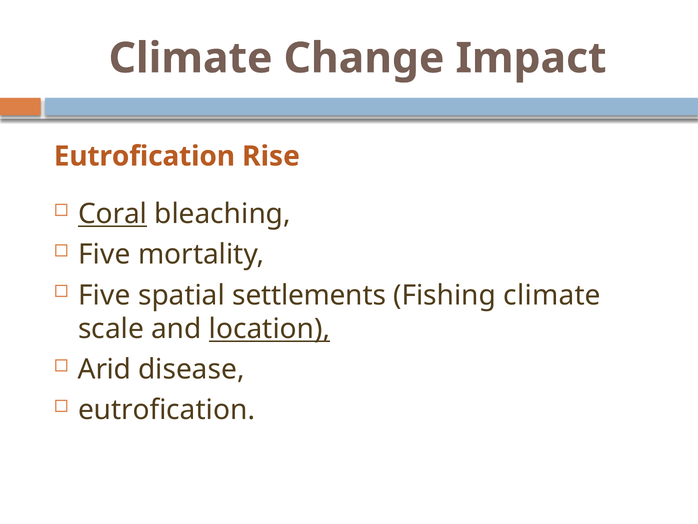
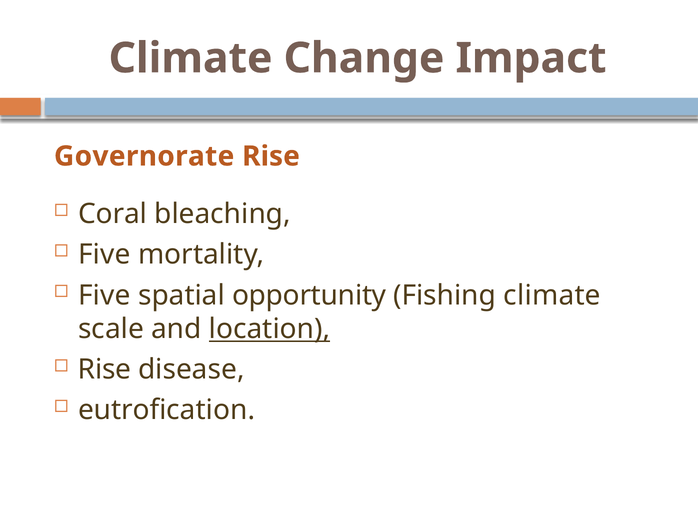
Eutrofication at (144, 156): Eutrofication -> Governorate
Coral underline: present -> none
settlements: settlements -> opportunity
Arid at (105, 369): Arid -> Rise
